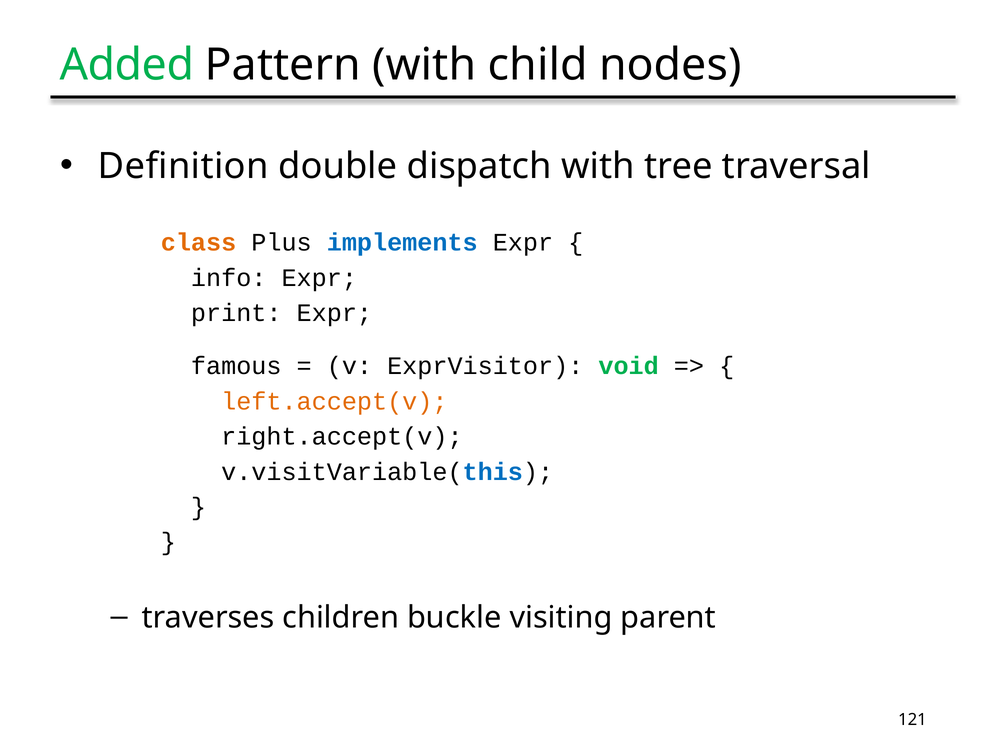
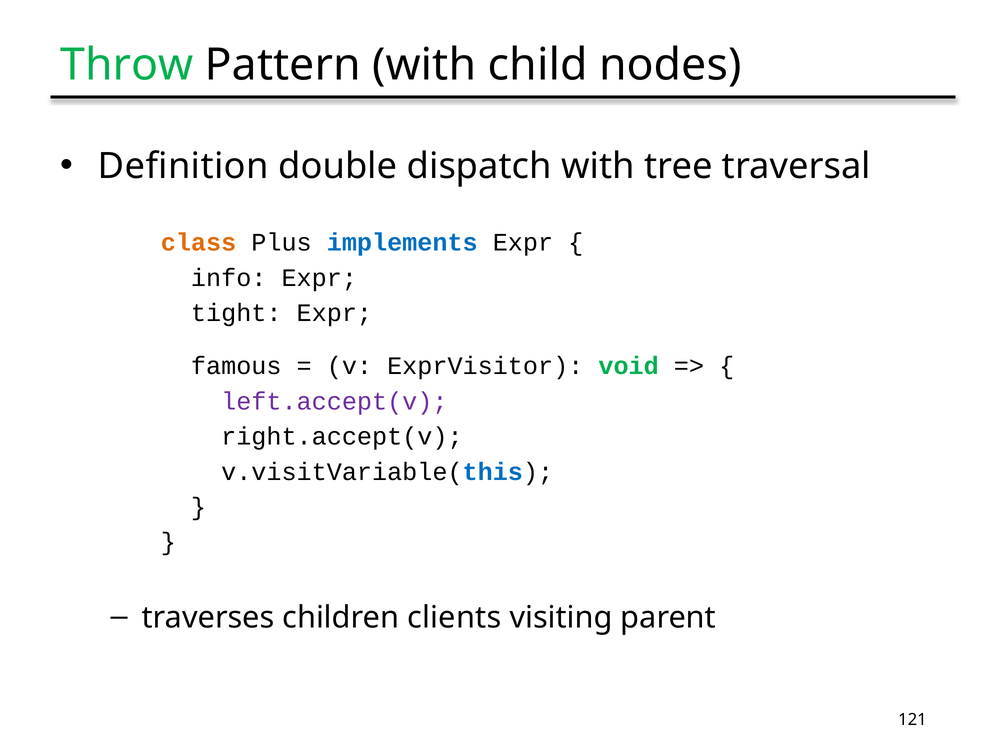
Added: Added -> Throw
print: print -> tight
left.accept(v colour: orange -> purple
buckle: buckle -> clients
